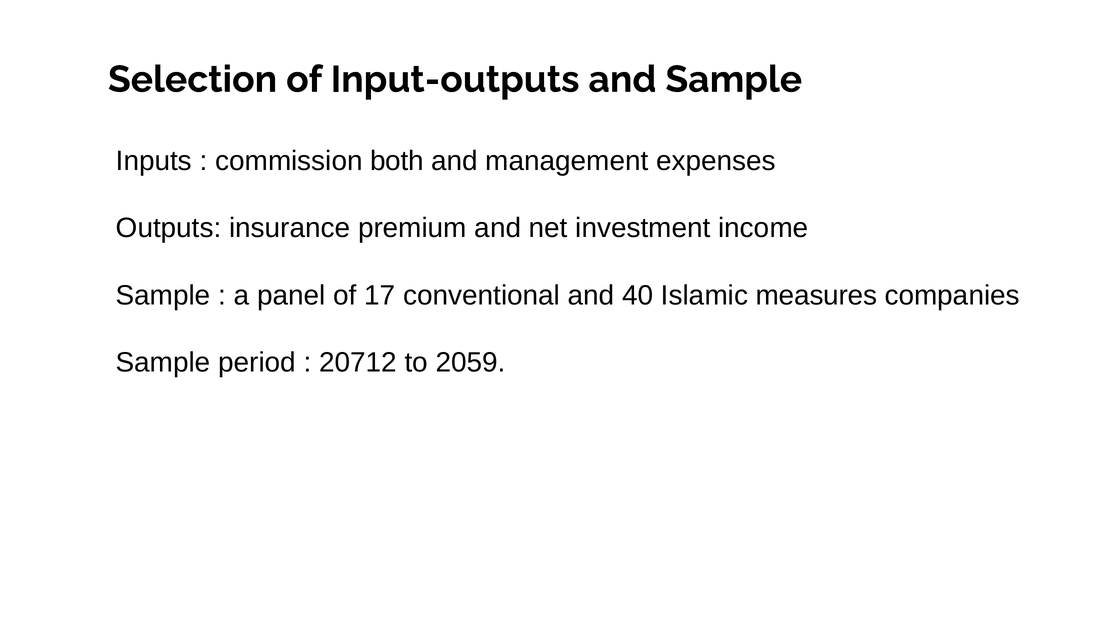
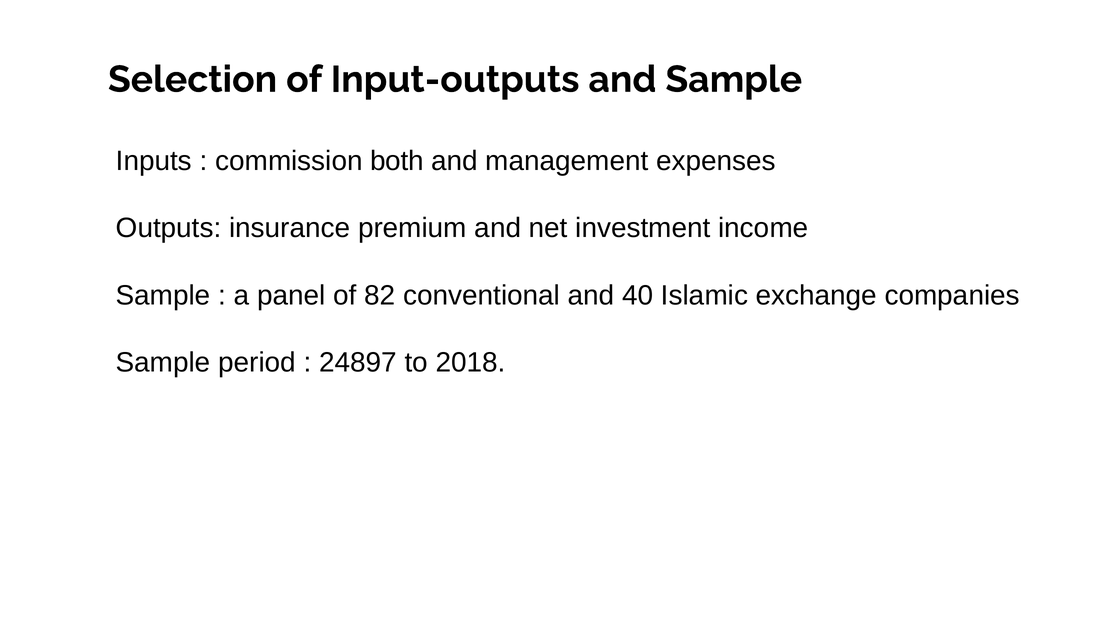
17: 17 -> 82
measures: measures -> exchange
20712: 20712 -> 24897
2059: 2059 -> 2018
